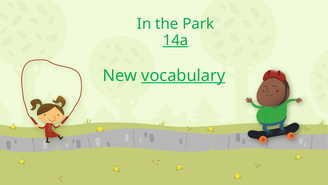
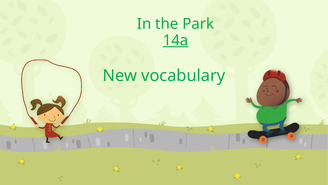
vocabulary underline: present -> none
